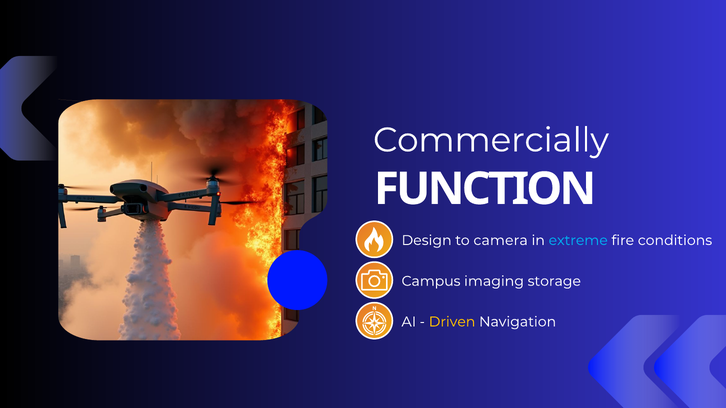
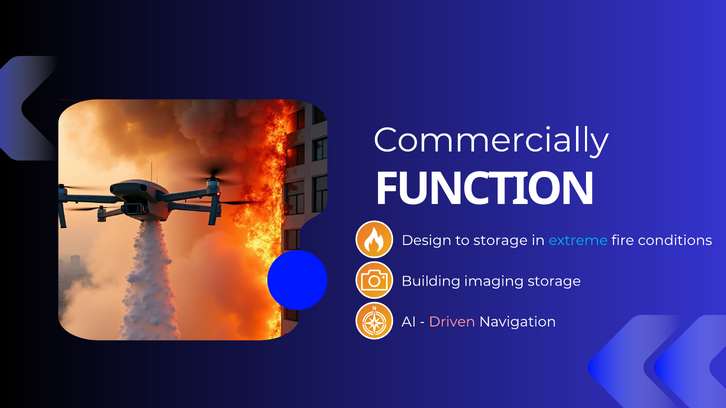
to camera: camera -> storage
Campus: Campus -> Building
Driven colour: yellow -> pink
